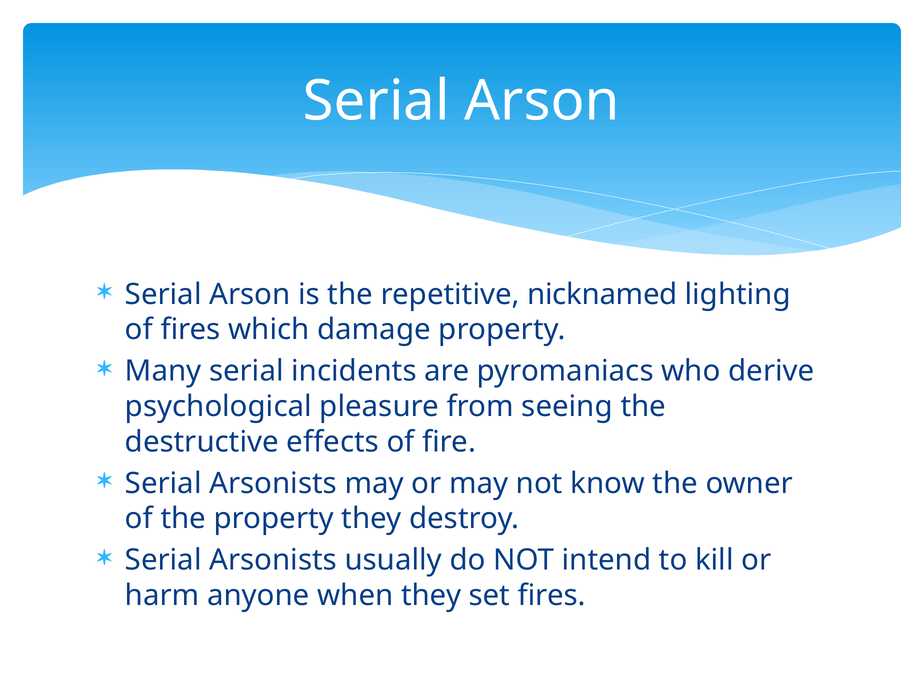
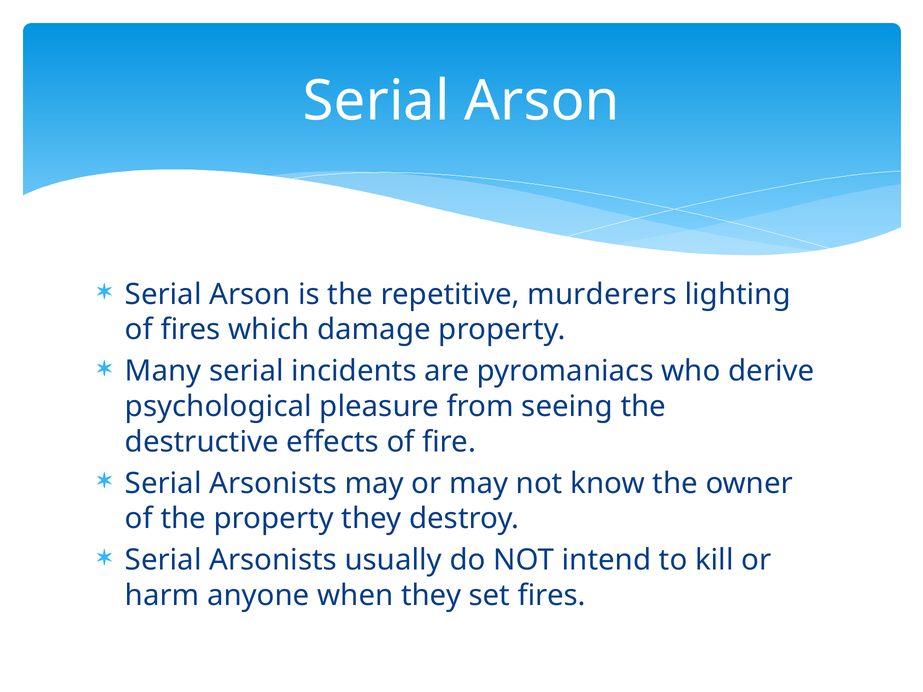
nicknamed: nicknamed -> murderers
